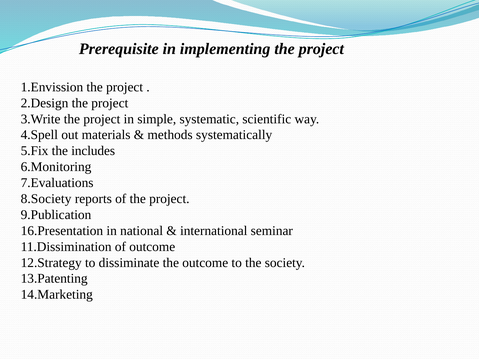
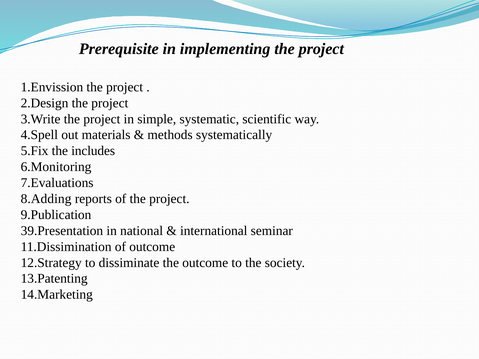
8.Society: 8.Society -> 8.Adding
16.Presentation: 16.Presentation -> 39.Presentation
